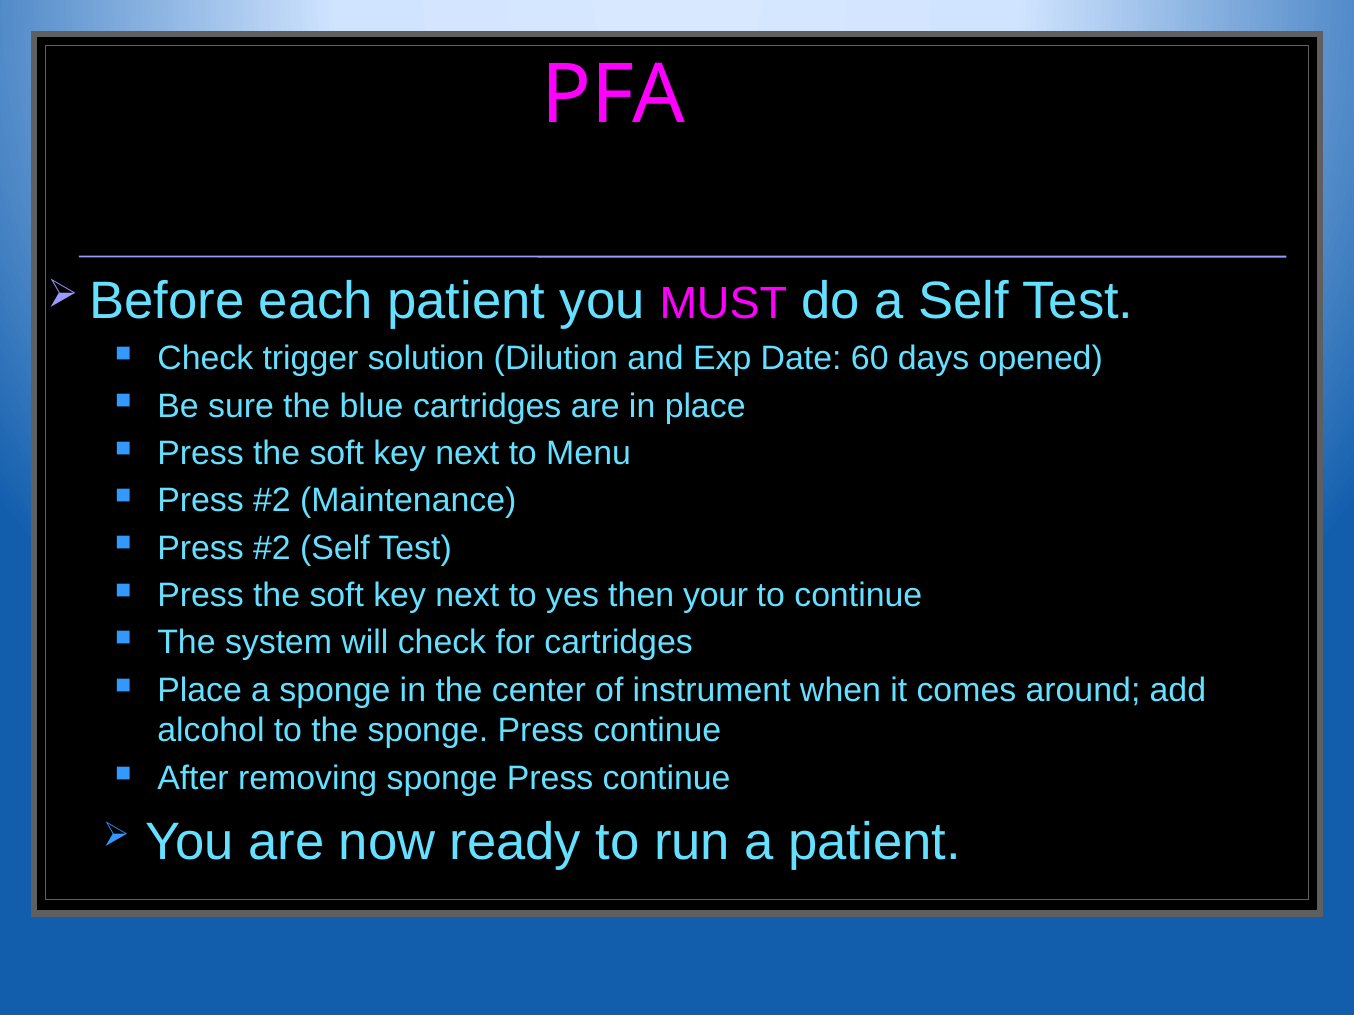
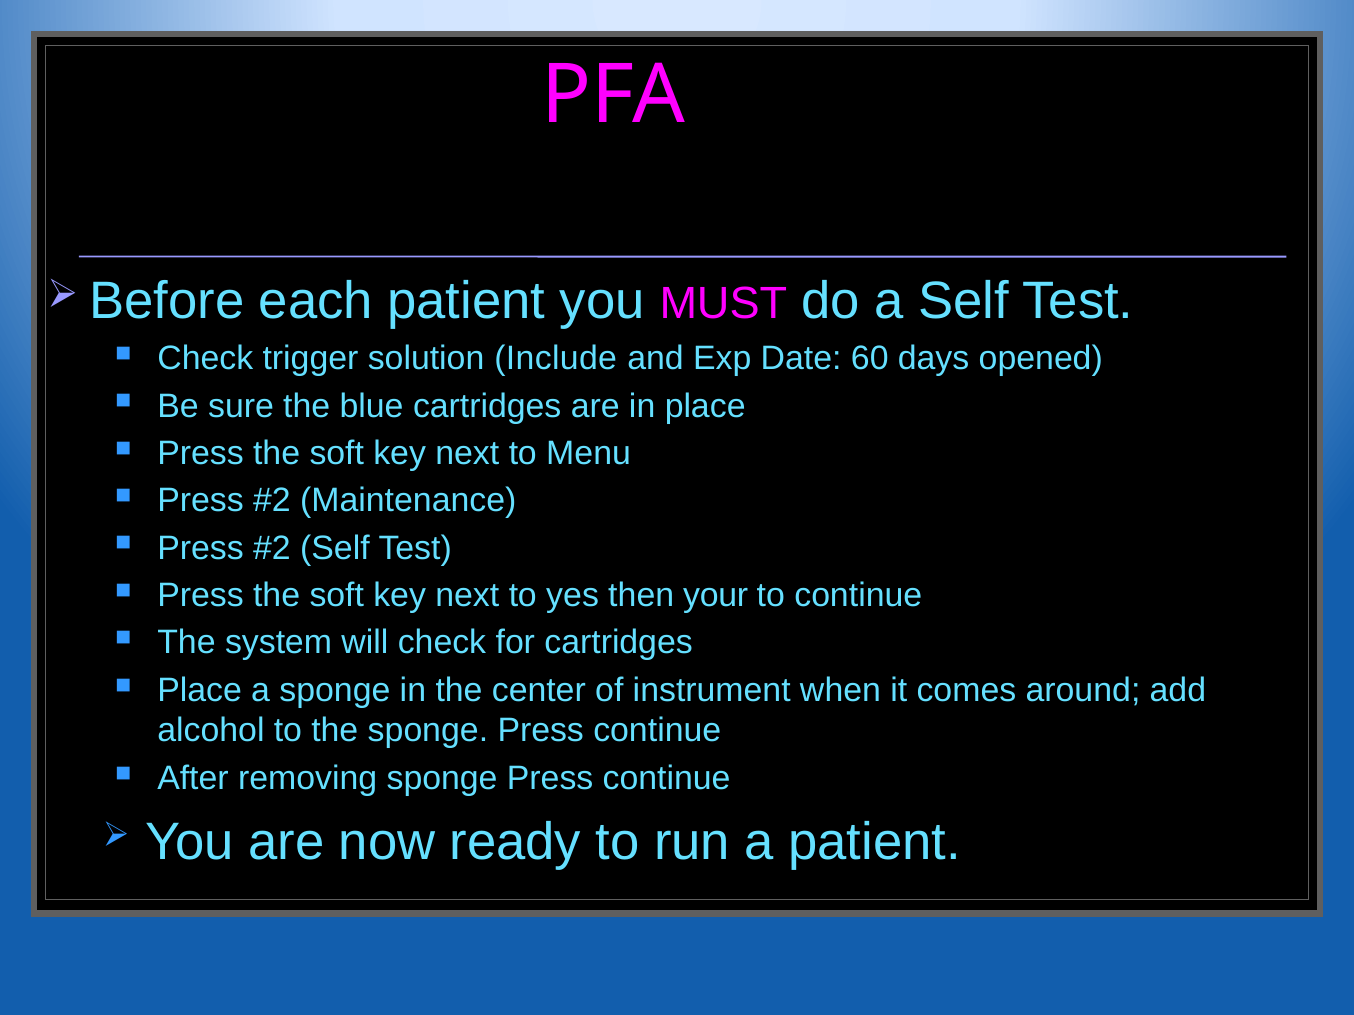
Dilution: Dilution -> Include
